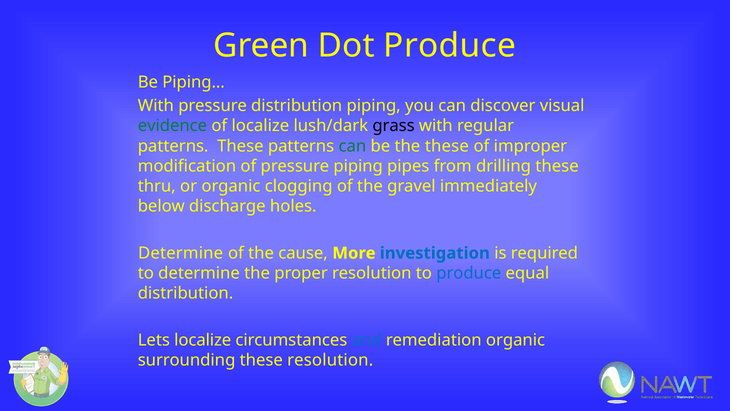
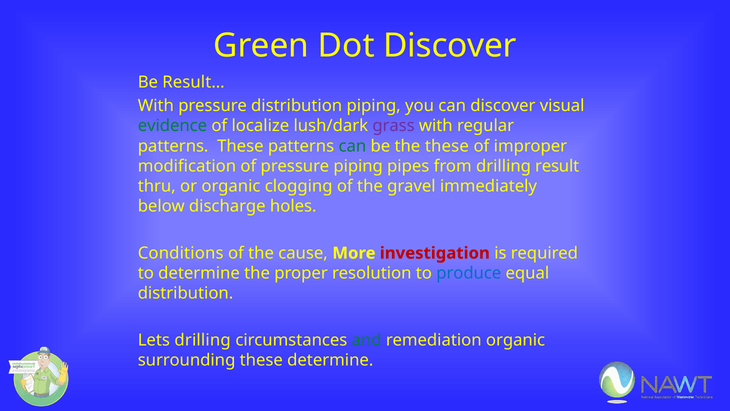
Dot Produce: Produce -> Discover
Piping…: Piping… -> Result…
grass colour: black -> purple
drilling these: these -> result
Determine at (181, 253): Determine -> Conditions
investigation colour: blue -> red
Lets localize: localize -> drilling
and colour: blue -> green
these resolution: resolution -> determine
